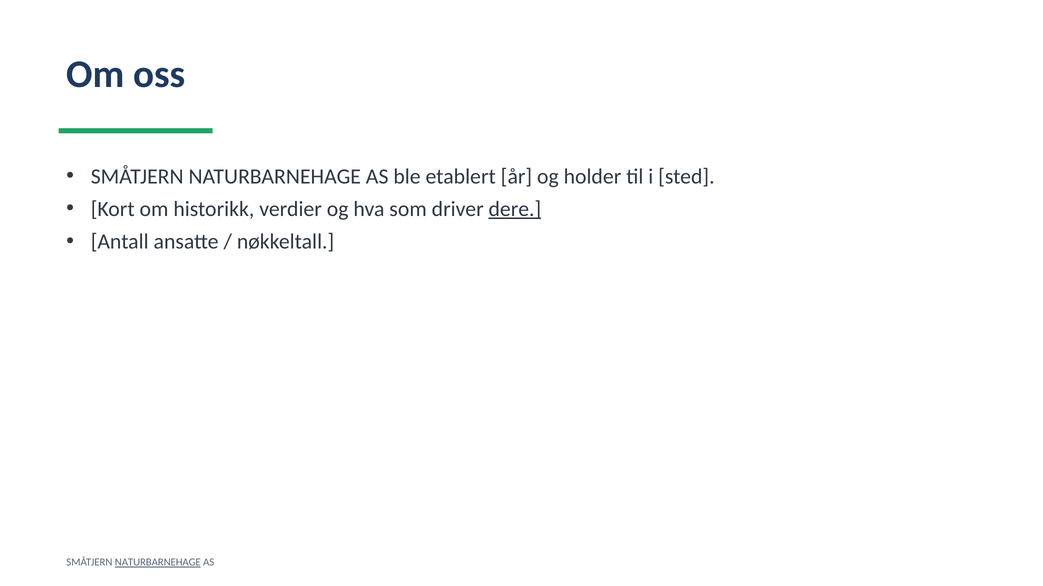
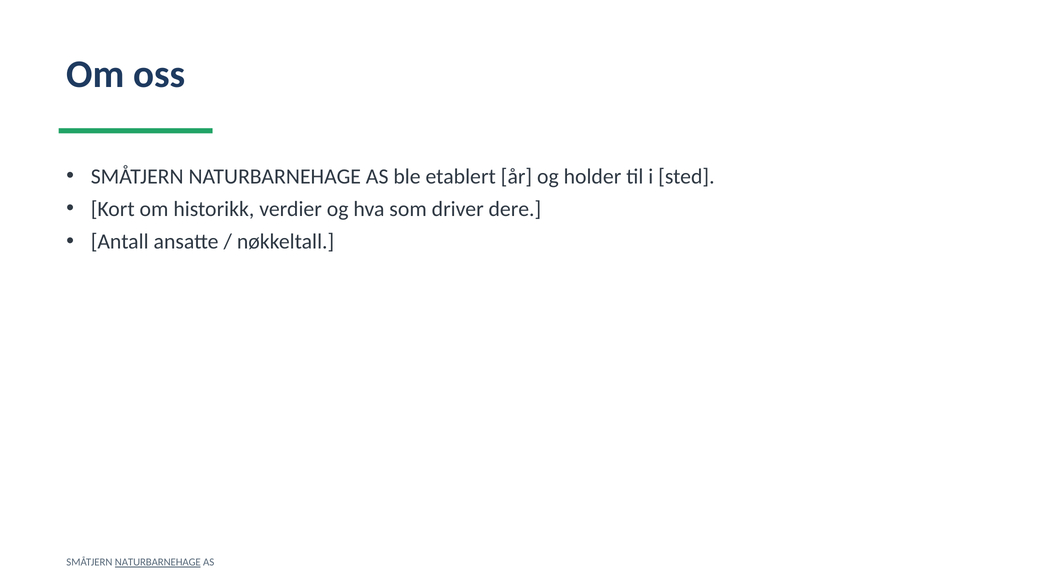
dere underline: present -> none
